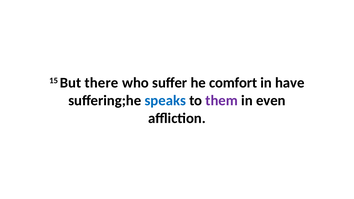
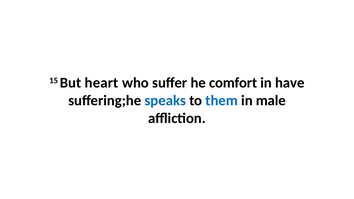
there: there -> heart
them colour: purple -> blue
even: even -> male
